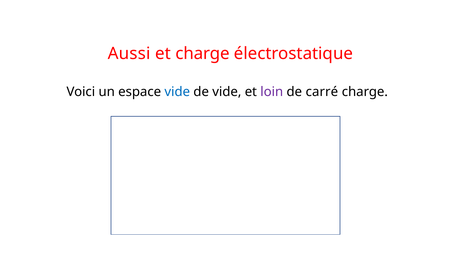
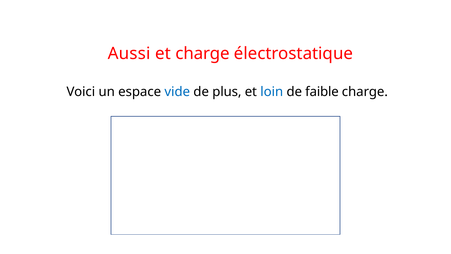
de vide: vide -> plus
loin colour: purple -> blue
carré: carré -> faible
